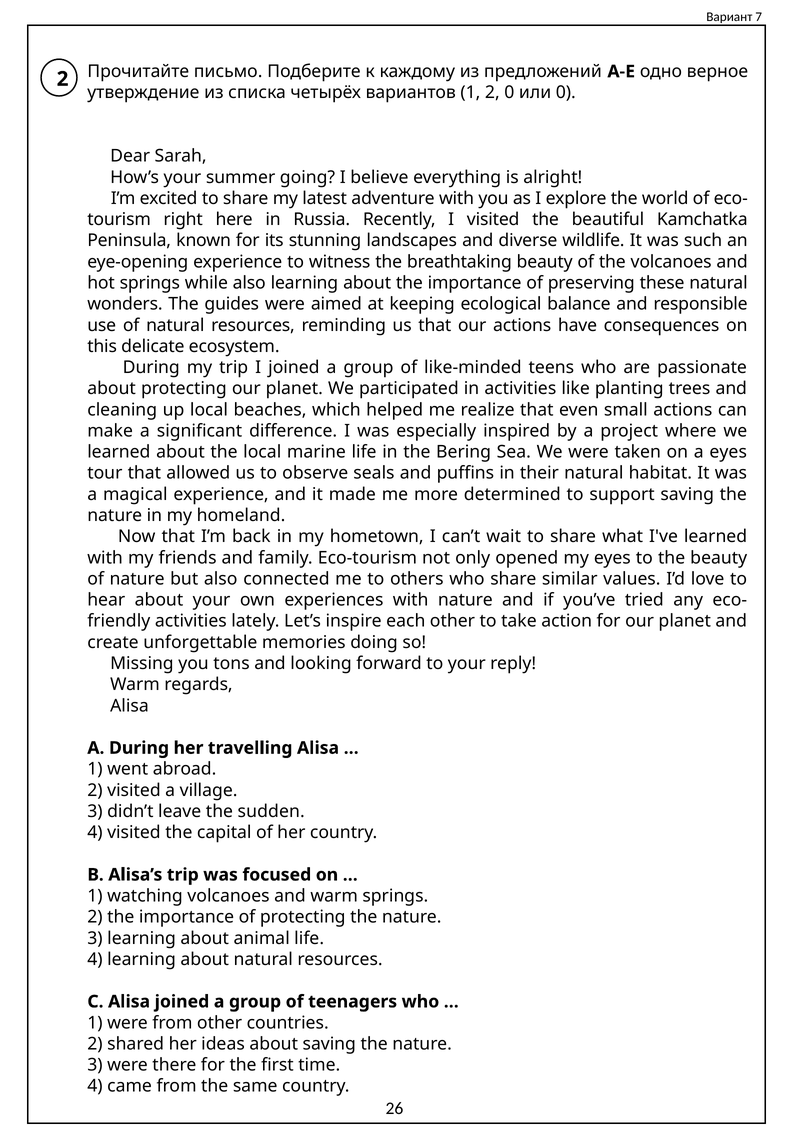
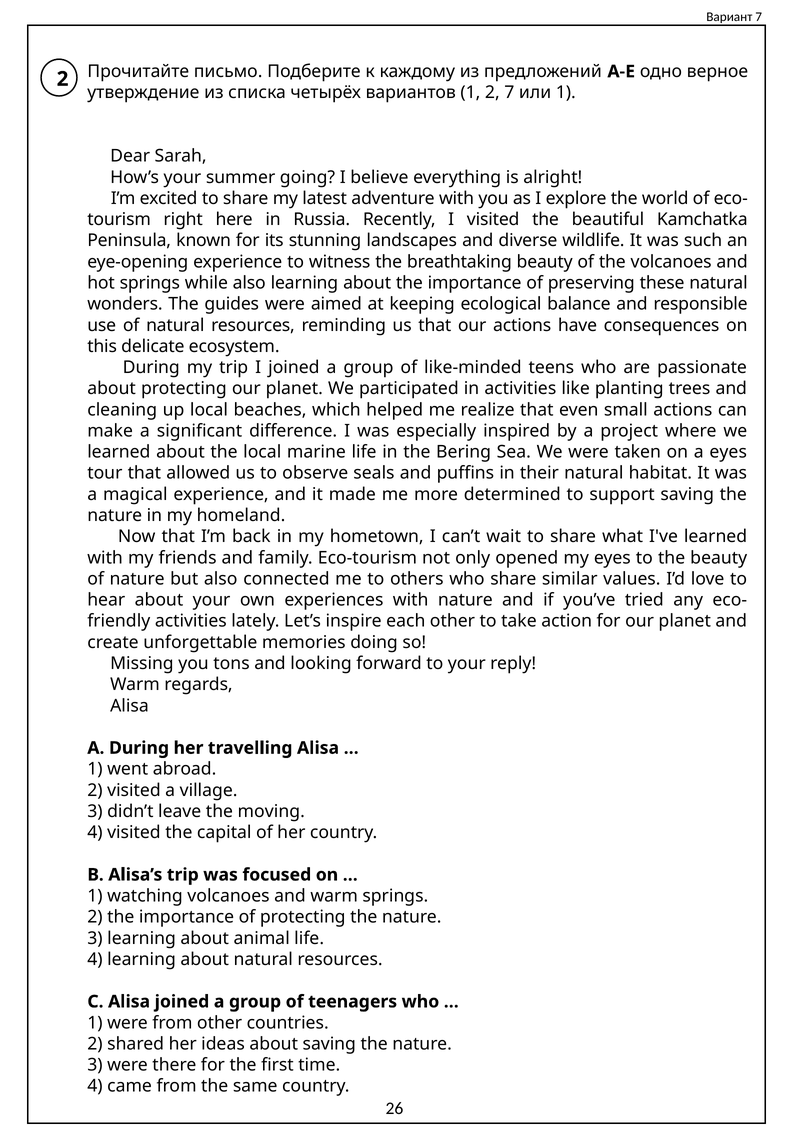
2 0: 0 -> 7
или 0: 0 -> 1
sudden: sudden -> moving
